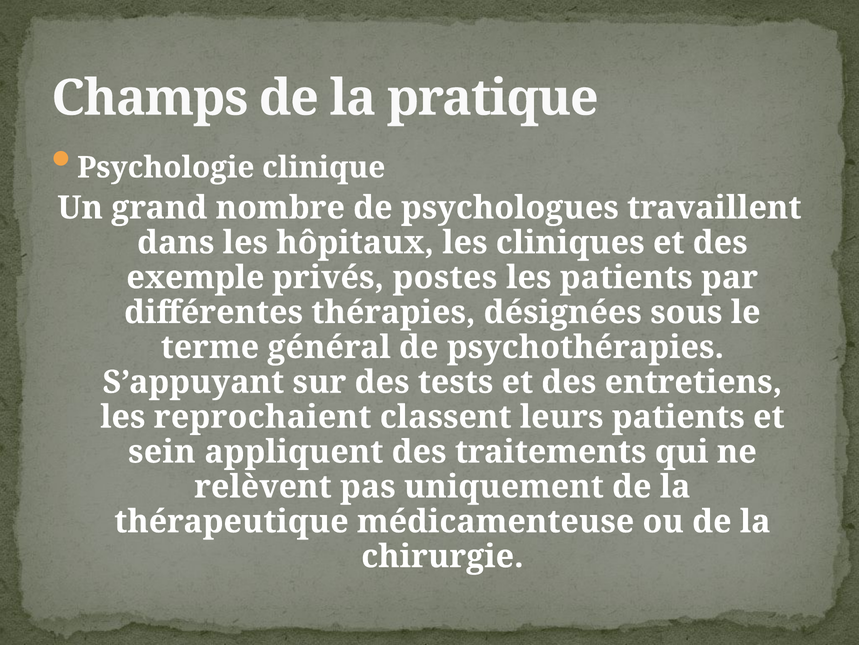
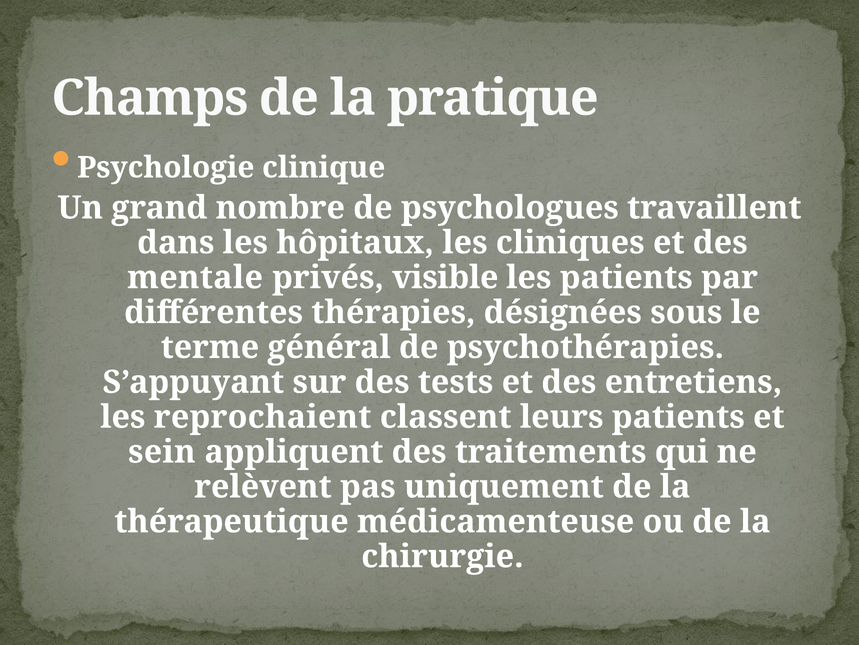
exemple: exemple -> mentale
postes: postes -> visible
